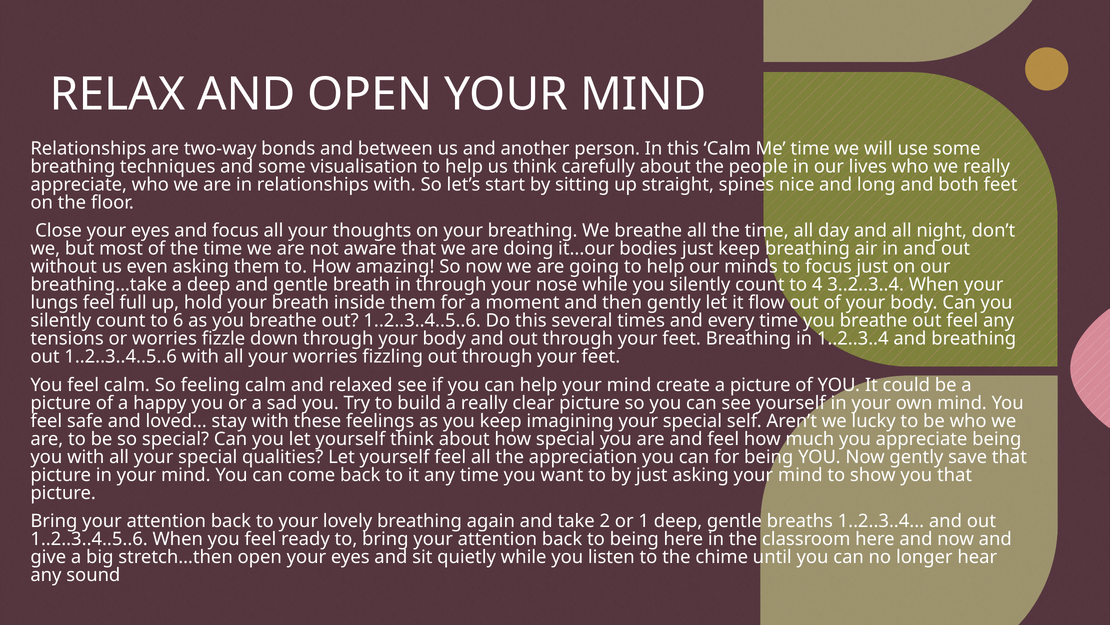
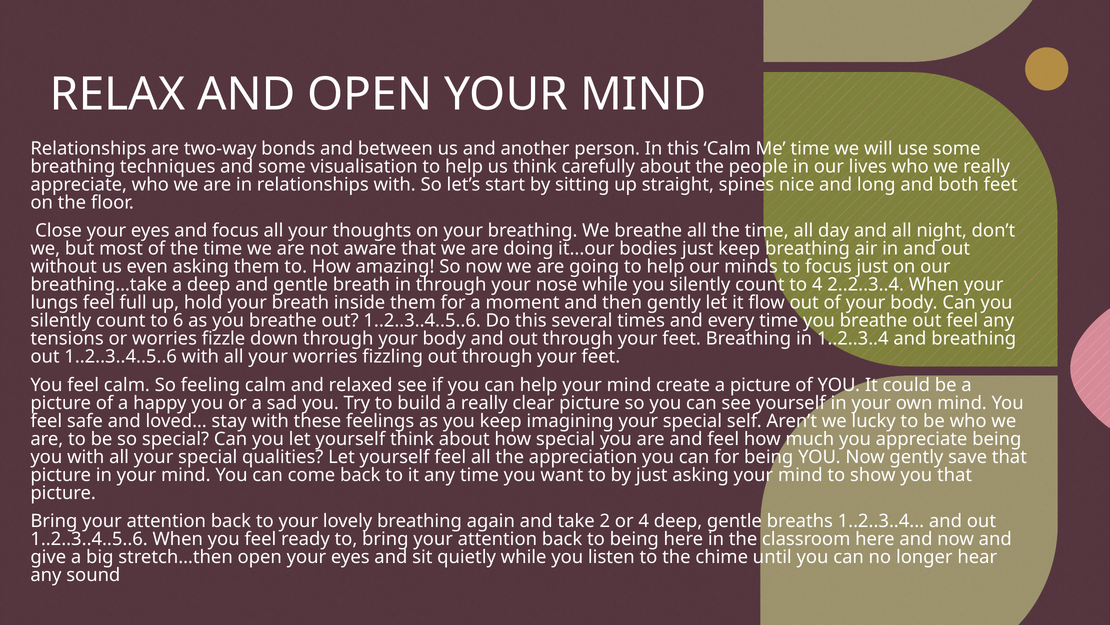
3..2..3..4: 3..2..3..4 -> 2..2..3..4
or 1: 1 -> 4
